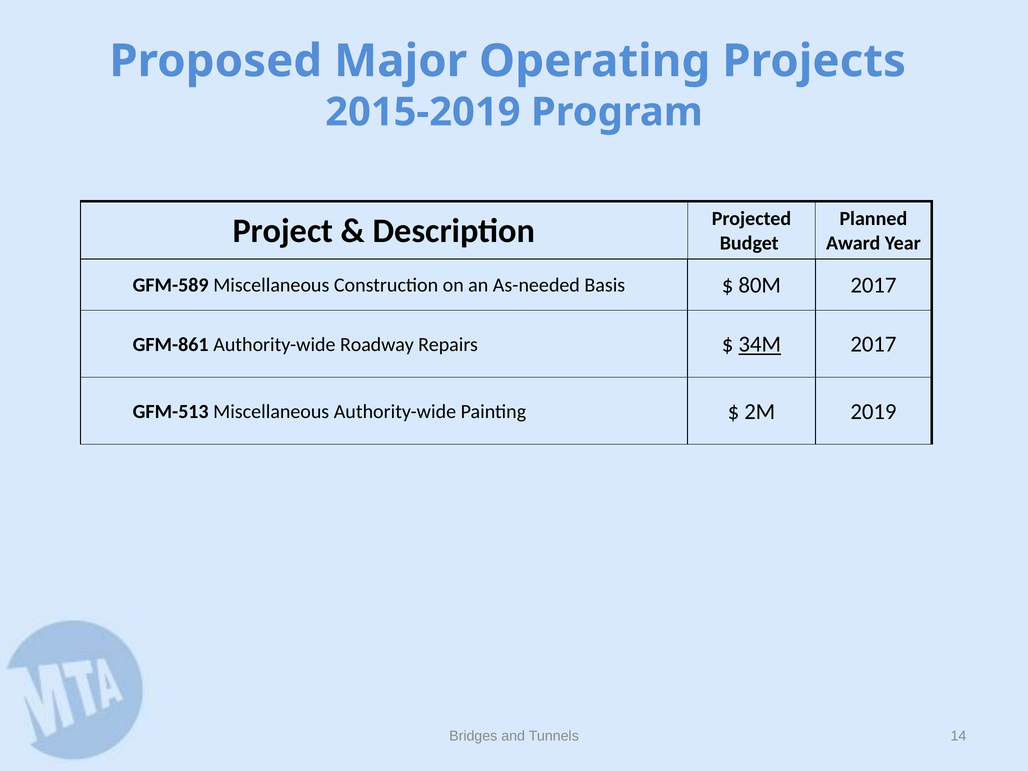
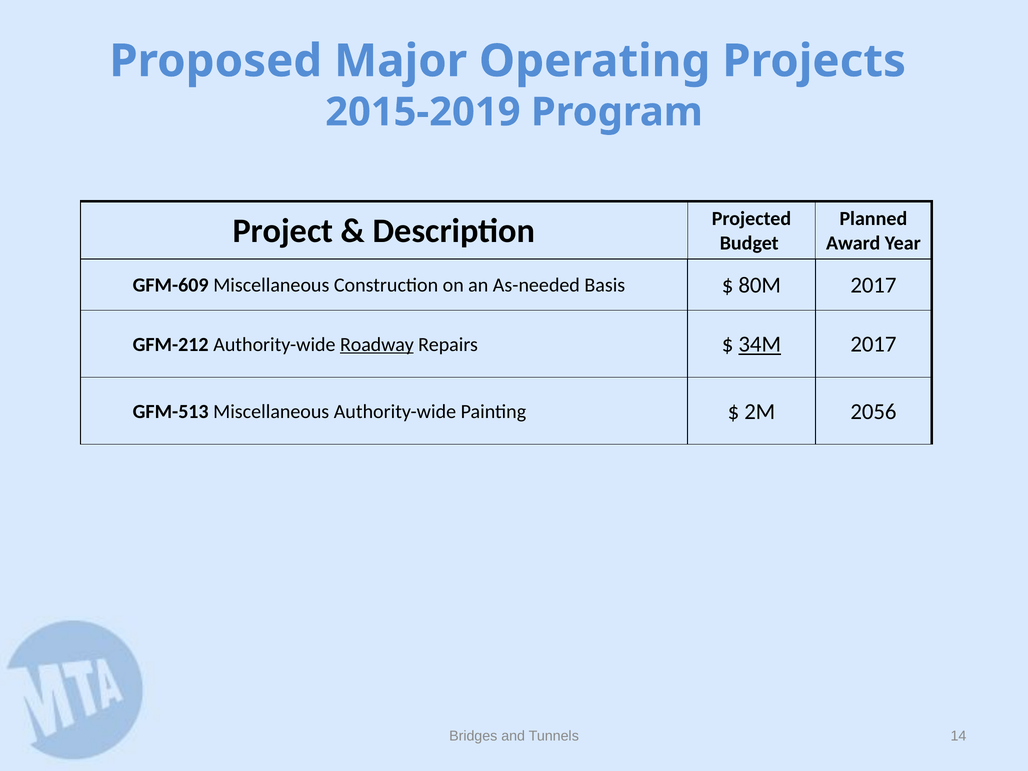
GFM-589: GFM-589 -> GFM-609
GFM-861: GFM-861 -> GFM-212
Roadway underline: none -> present
2019: 2019 -> 2056
